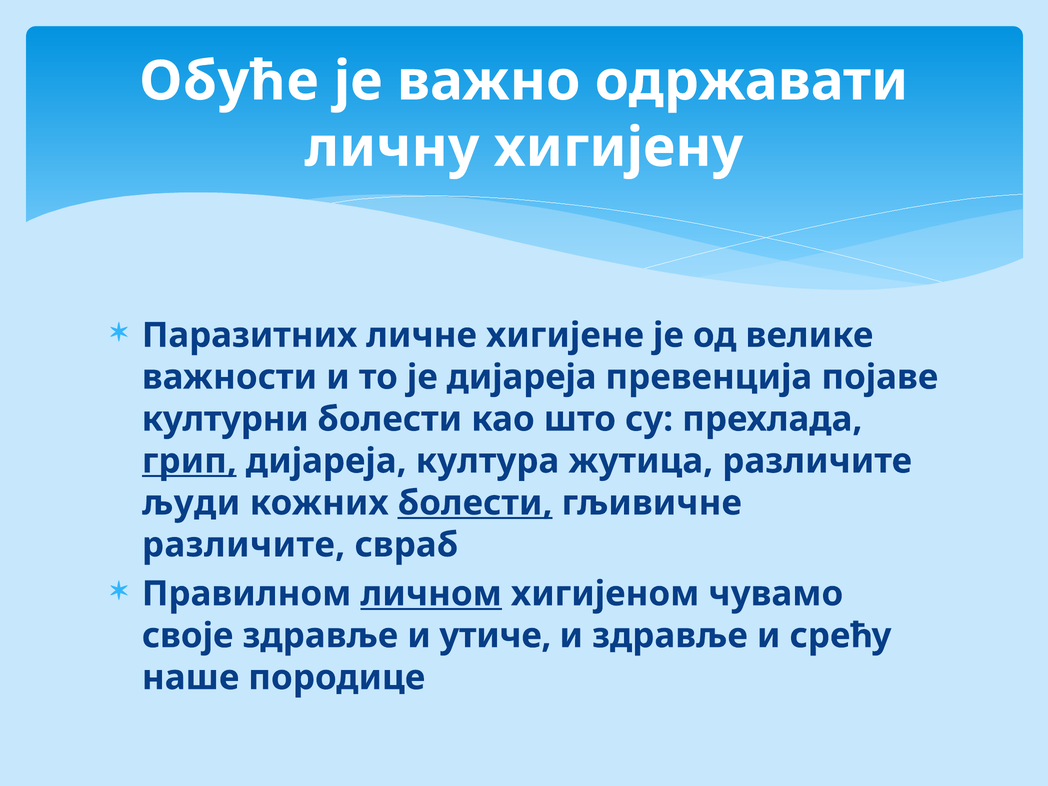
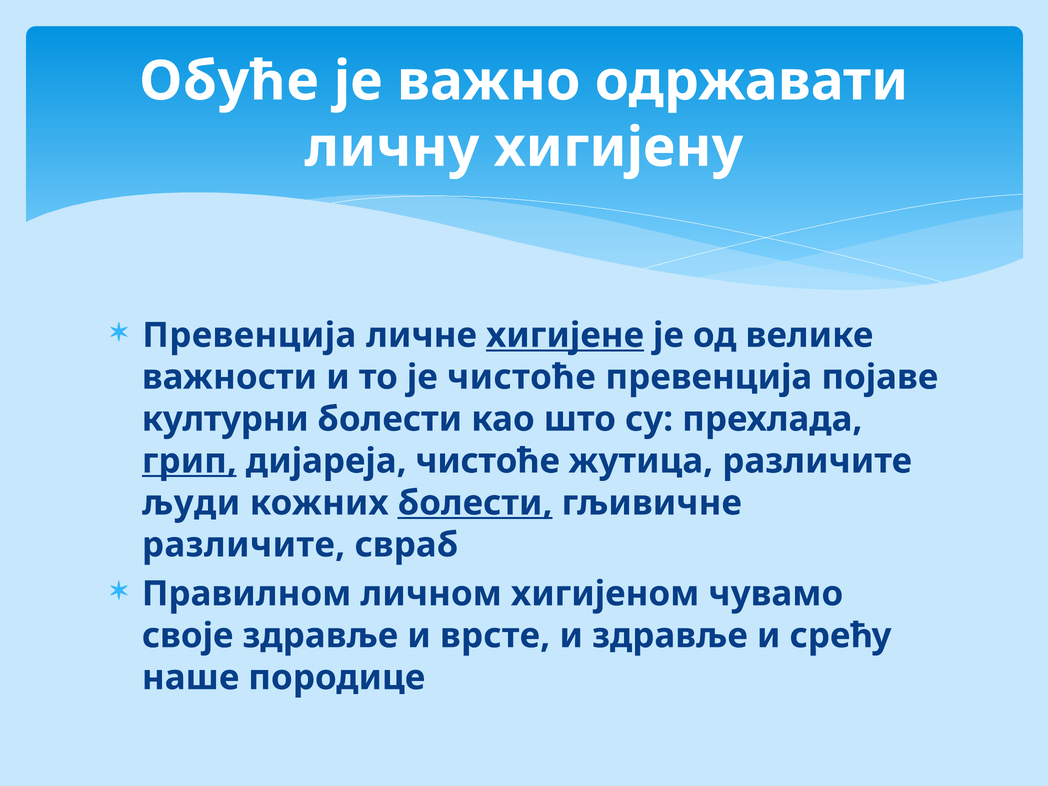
Паразитних at (249, 335): Паразитних -> Превенција
хигијене underline: none -> present
је дијареја: дијареја -> чистоће
дијареја култура: култура -> чистоће
личном underline: present -> none
утиче: утиче -> врсте
